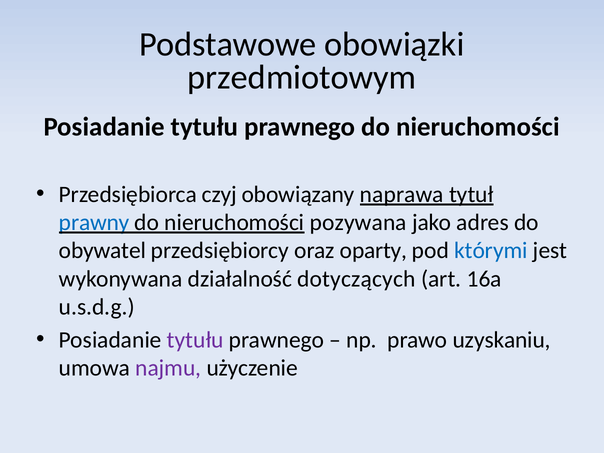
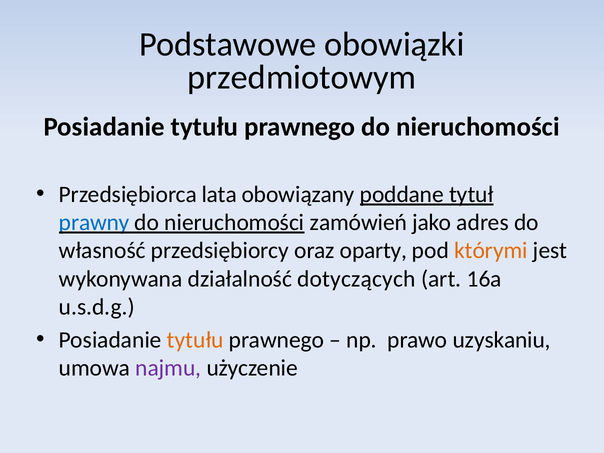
czyj: czyj -> lata
naprawa: naprawa -> poddane
pozywana: pozywana -> zamówień
obywatel: obywatel -> własność
którymi colour: blue -> orange
tytułu at (195, 340) colour: purple -> orange
